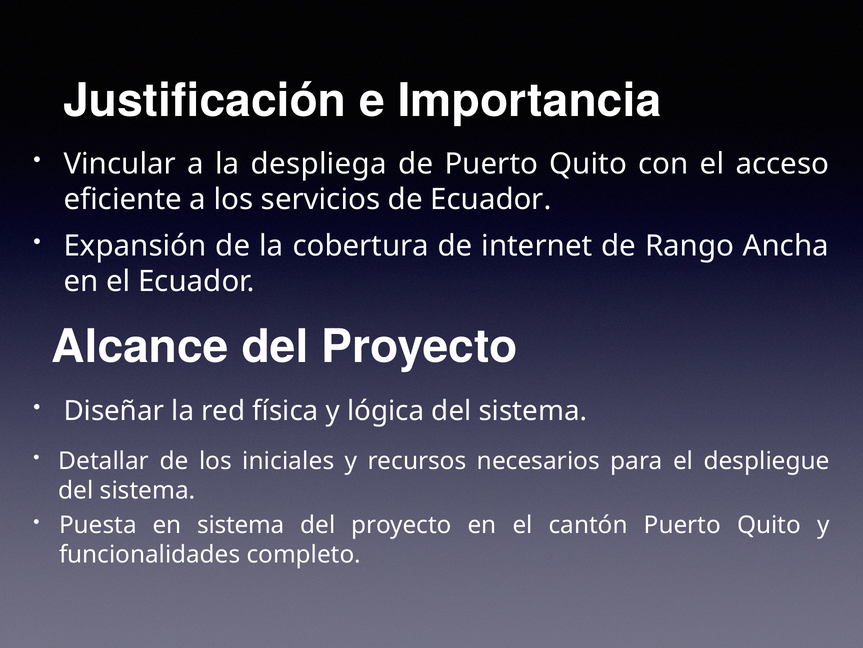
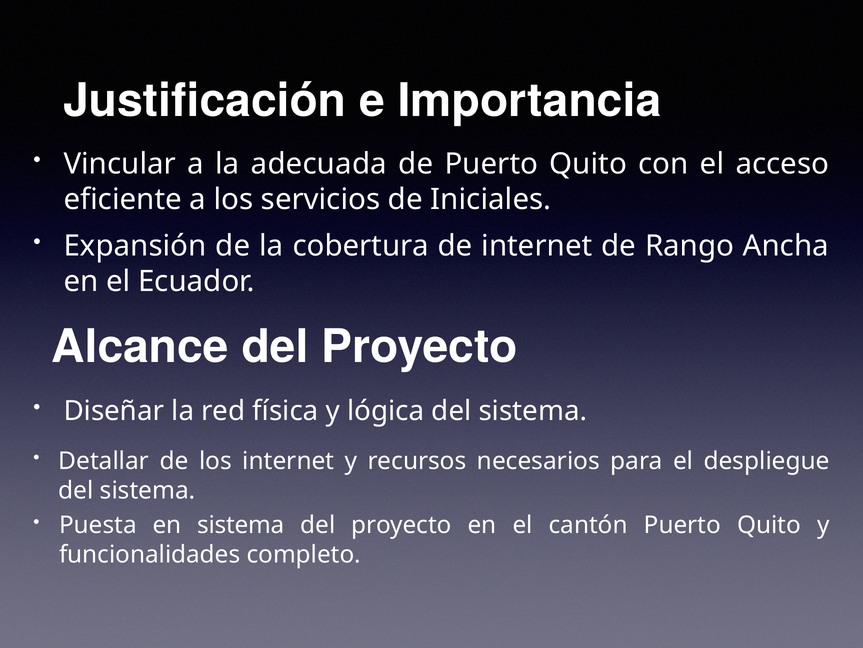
despliega: despliega -> adecuada
de Ecuador: Ecuador -> Iniciales
los iniciales: iniciales -> internet
